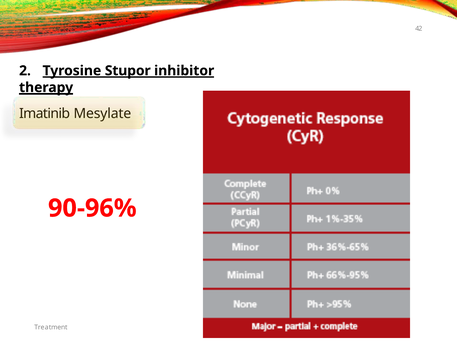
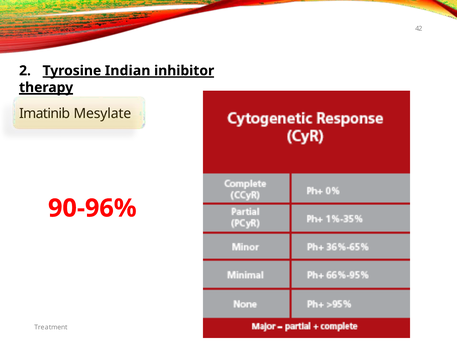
Stupor: Stupor -> Indian
